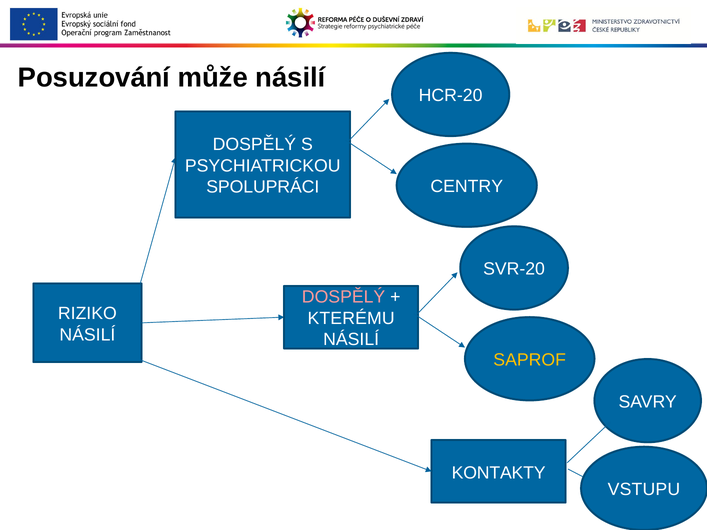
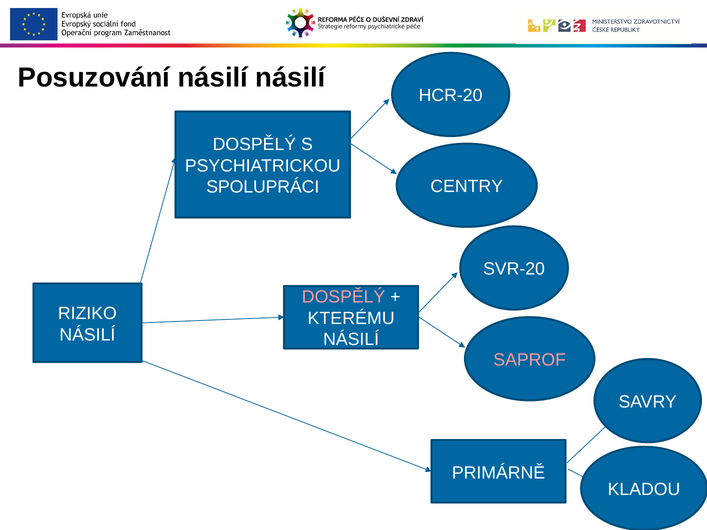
Posuzování může: může -> násilí
SAPROF colour: yellow -> pink
KONTAKTY: KONTAKTY -> PRIMÁRNĚ
VSTUPU: VSTUPU -> KLADOU
